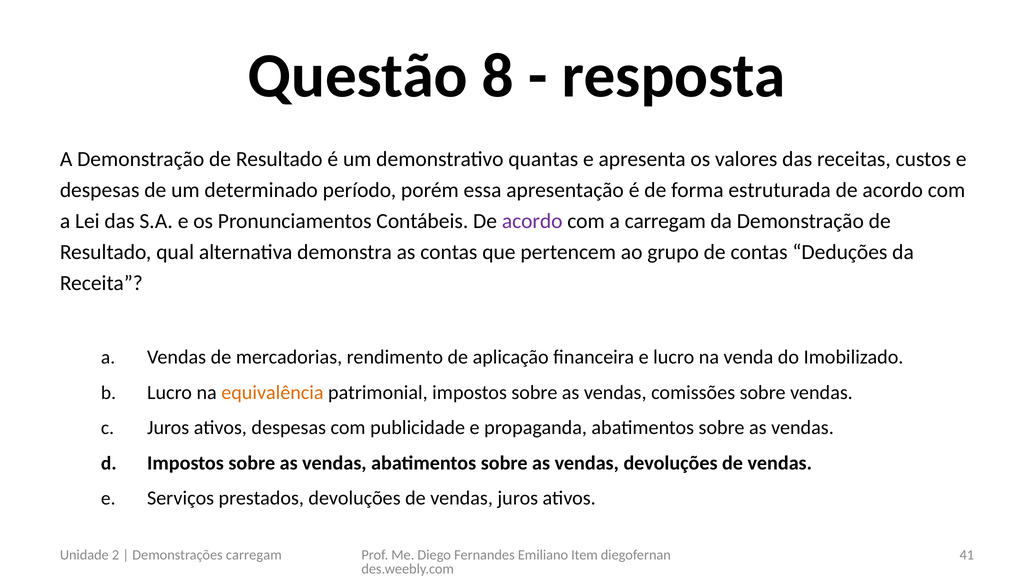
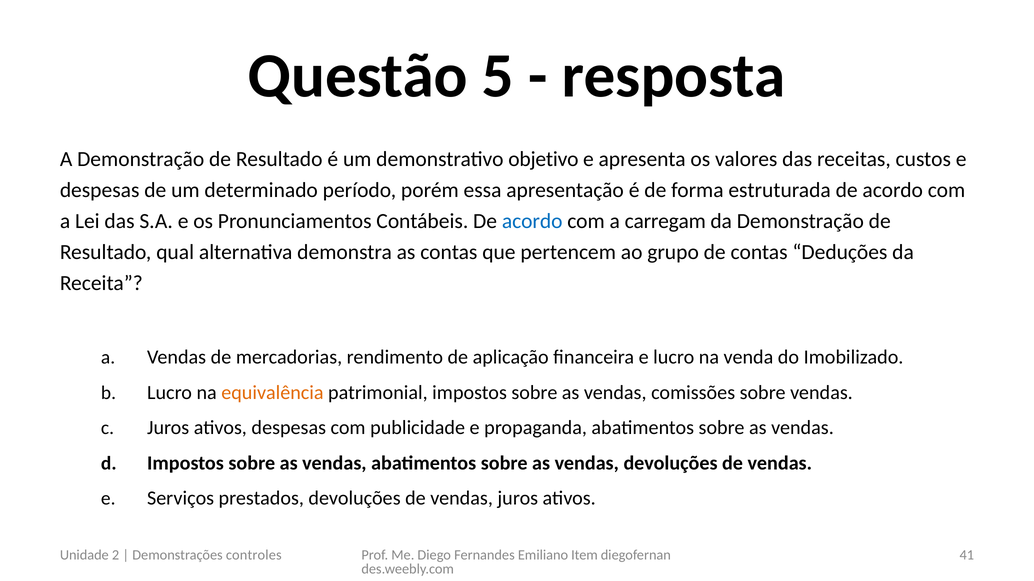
8: 8 -> 5
quantas: quantas -> objetivo
acordo at (532, 221) colour: purple -> blue
Demonstrações carregam: carregam -> controles
